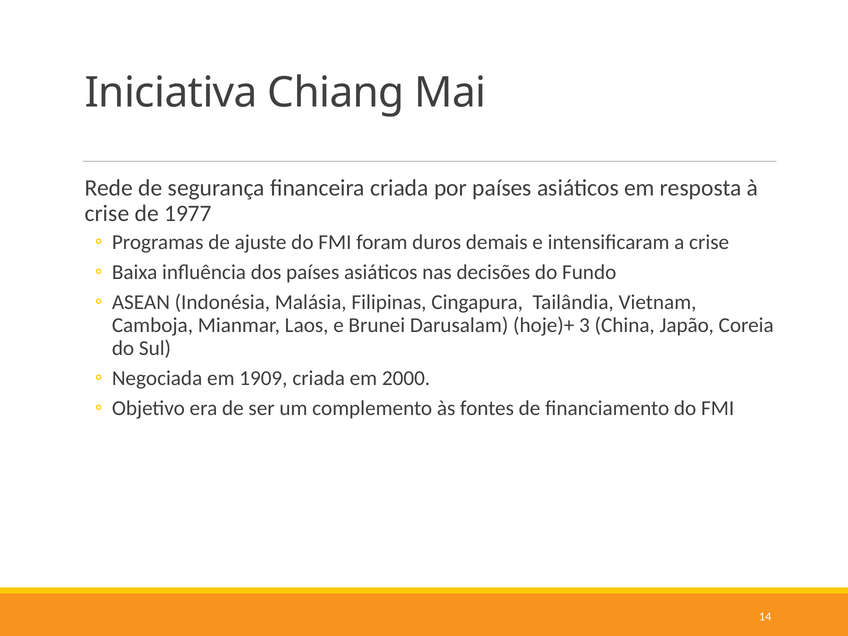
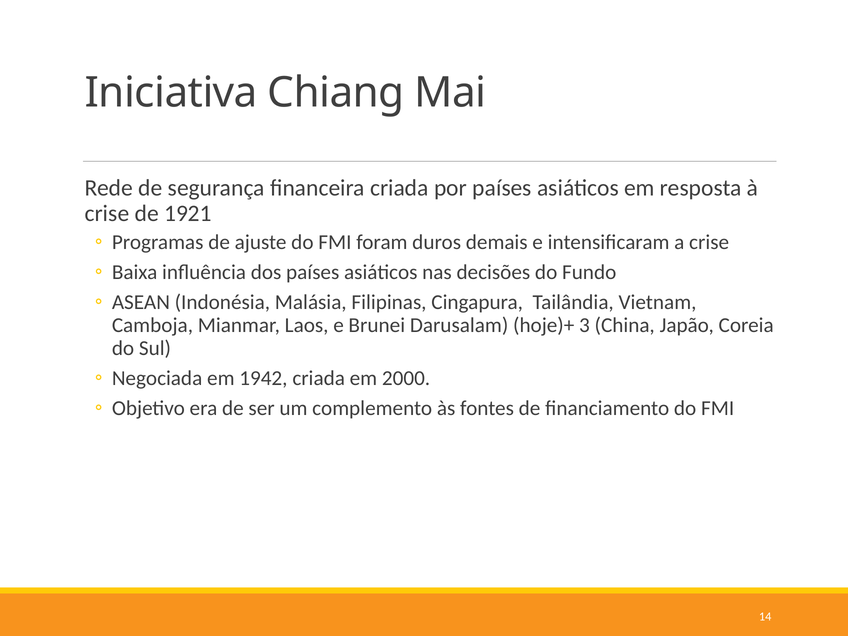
1977: 1977 -> 1921
1909: 1909 -> 1942
